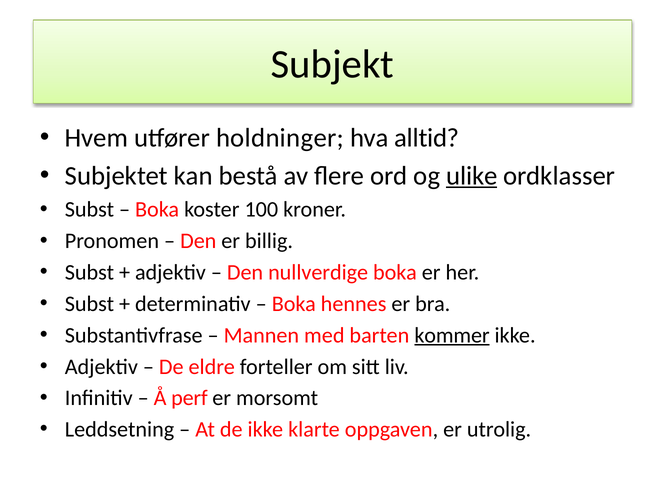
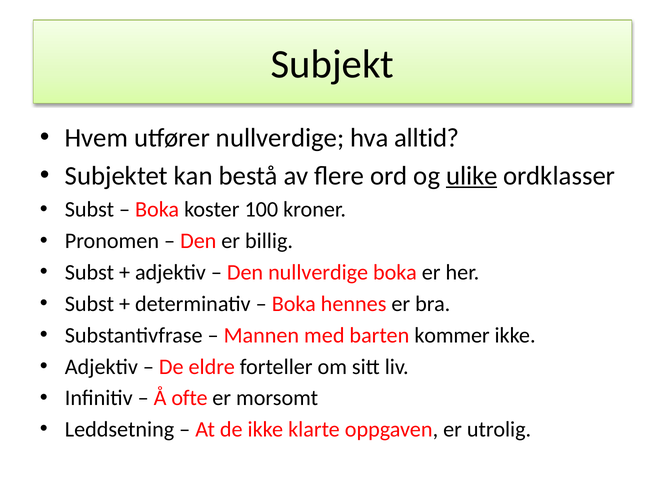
utfører holdninger: holdninger -> nullverdige
kommer underline: present -> none
perf: perf -> ofte
